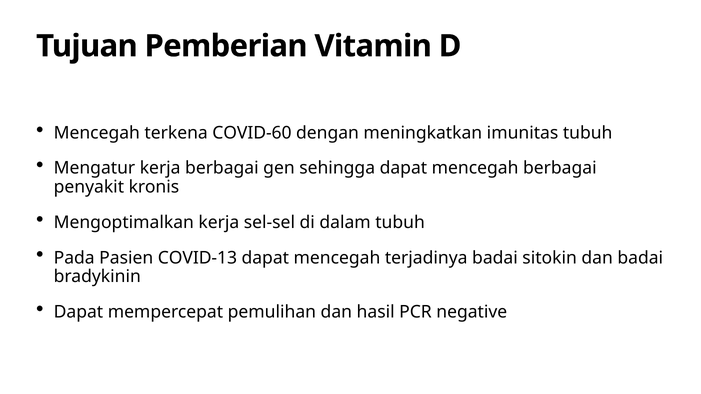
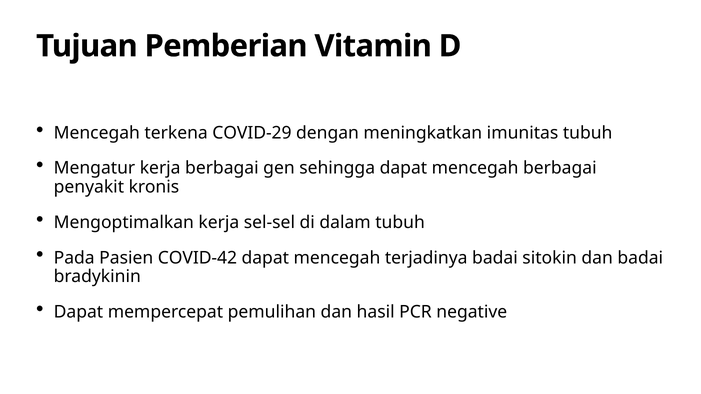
COVID-60: COVID-60 -> COVID-29
COVID-13: COVID-13 -> COVID-42
